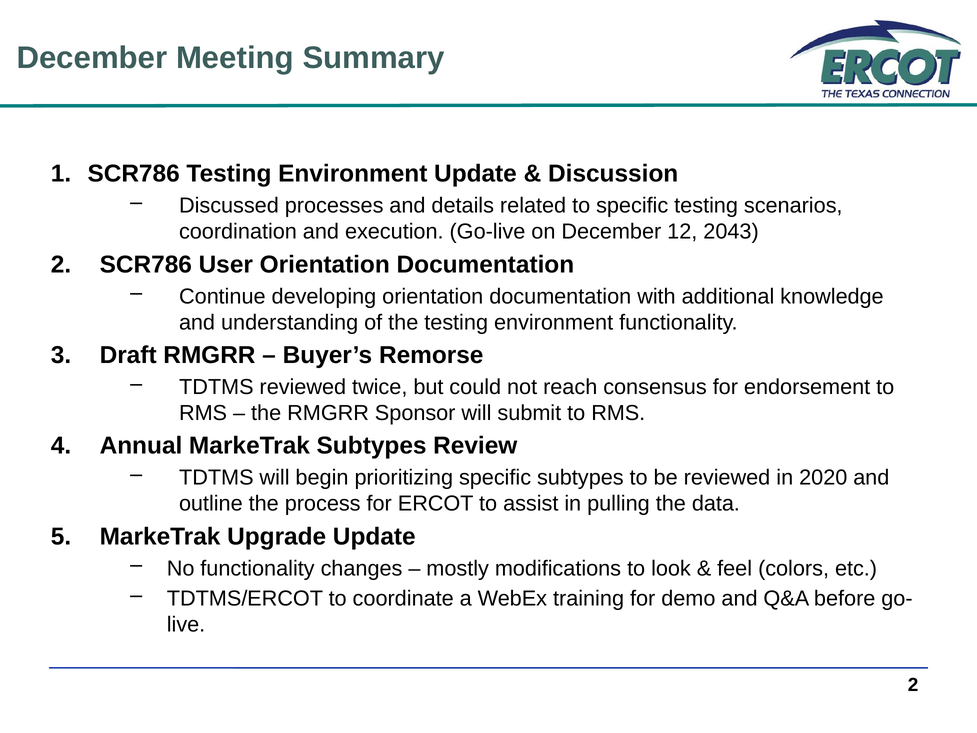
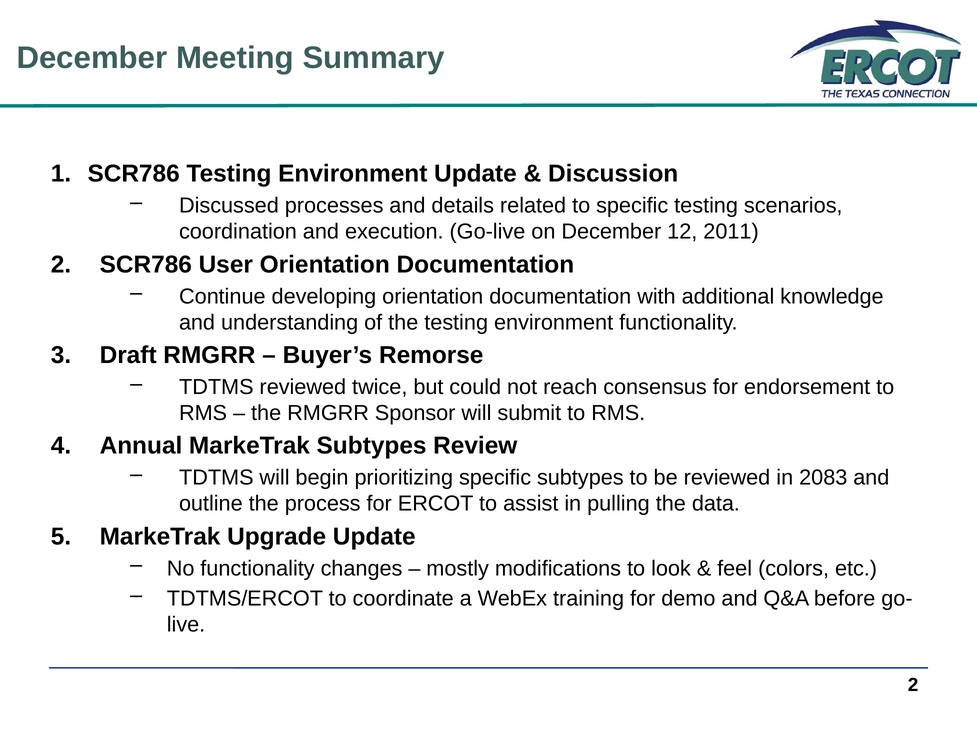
2043: 2043 -> 2011
2020: 2020 -> 2083
